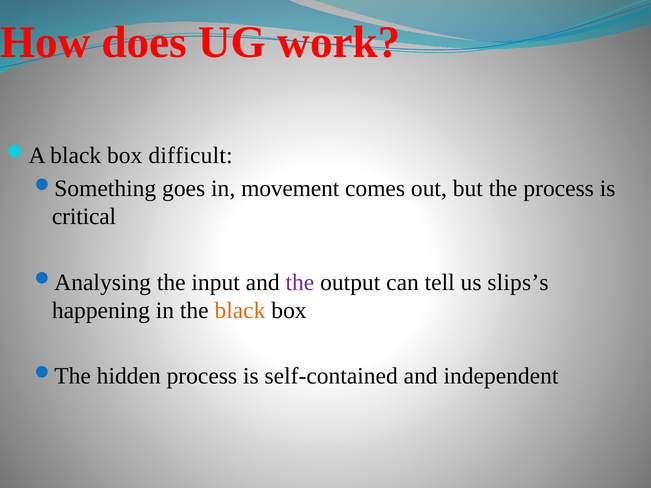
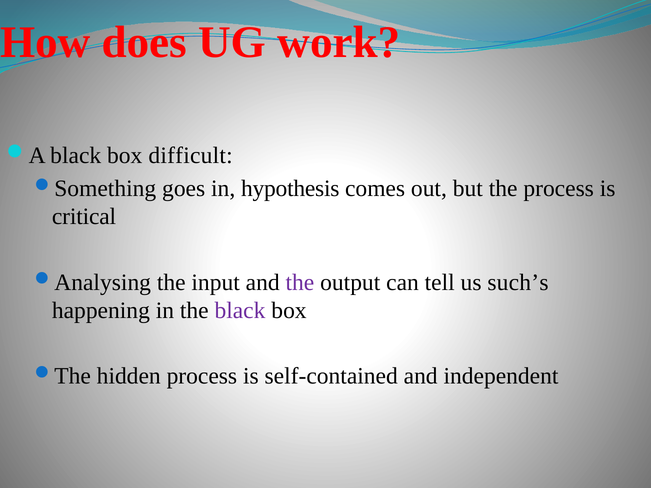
movement: movement -> hypothesis
slips’s: slips’s -> such’s
black at (240, 311) colour: orange -> purple
